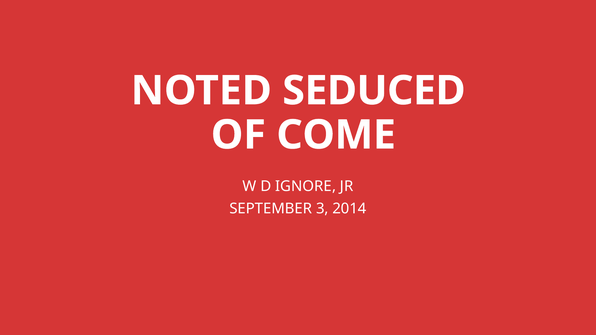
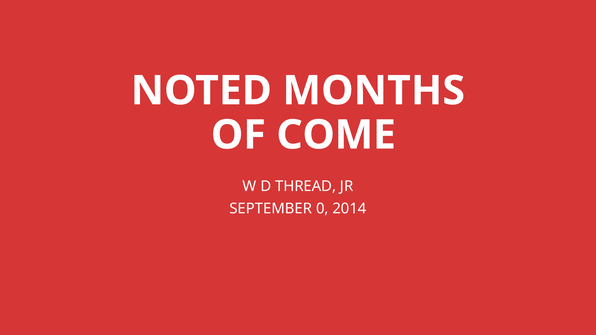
SEDUCED: SEDUCED -> MONTHS
IGNORE: IGNORE -> THREAD
3: 3 -> 0
